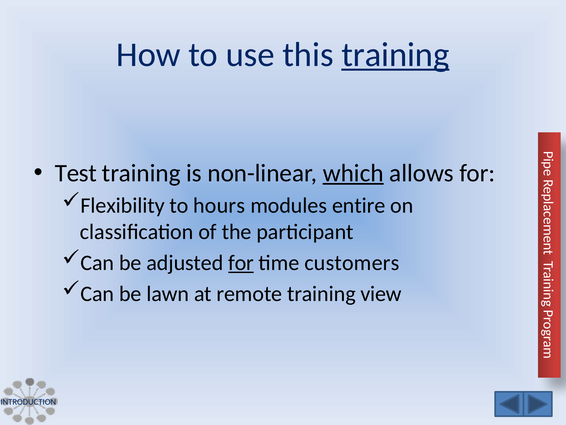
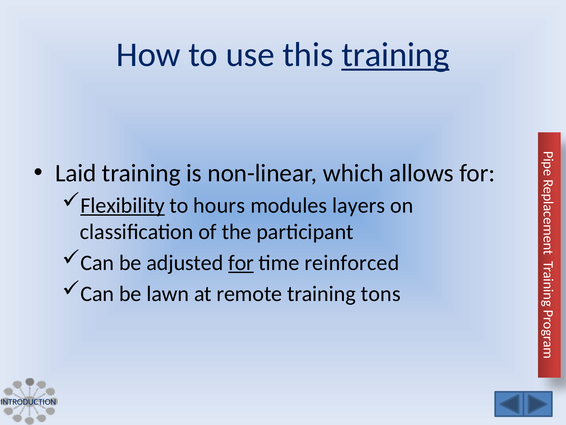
Test: Test -> Laid
which underline: present -> none
Flexibility underline: none -> present
entire: entire -> layers
customers: customers -> reinforced
view: view -> tons
